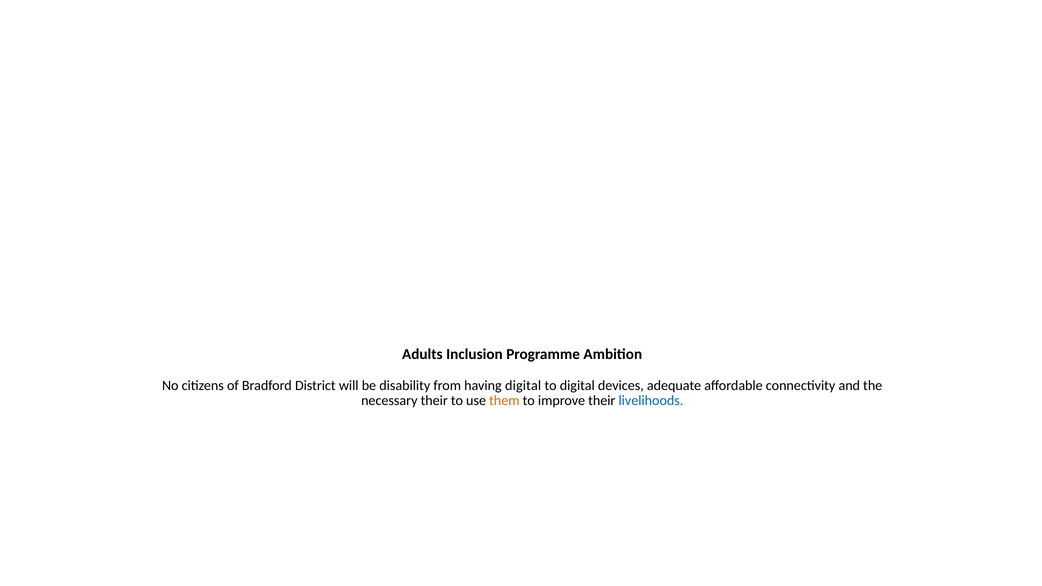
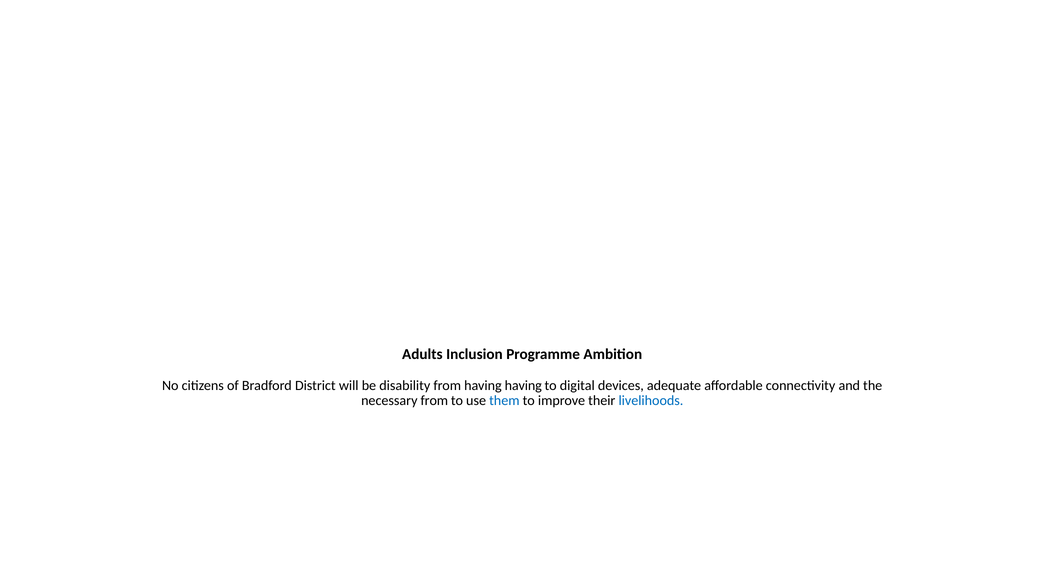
having digital: digital -> having
necessary their: their -> from
them colour: orange -> blue
